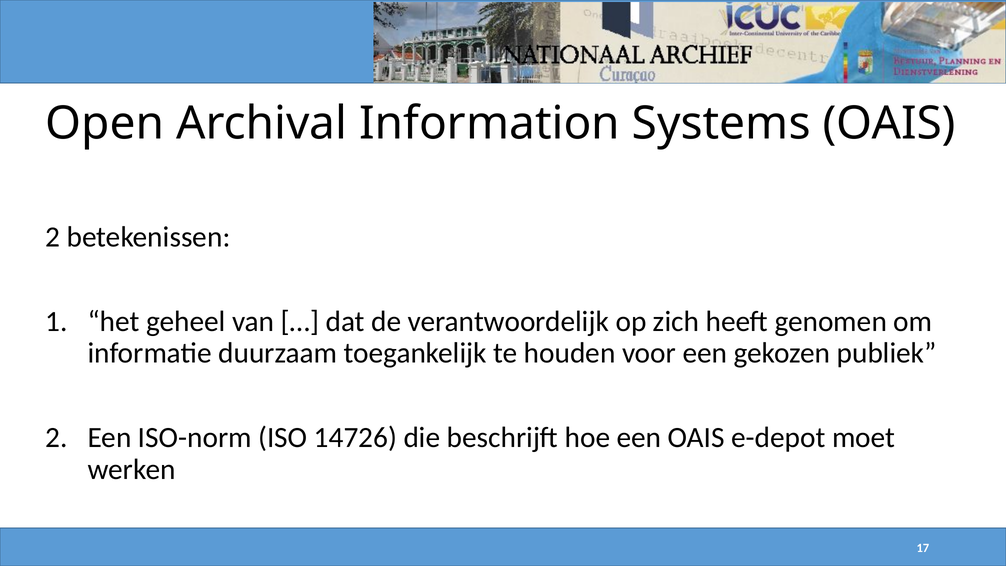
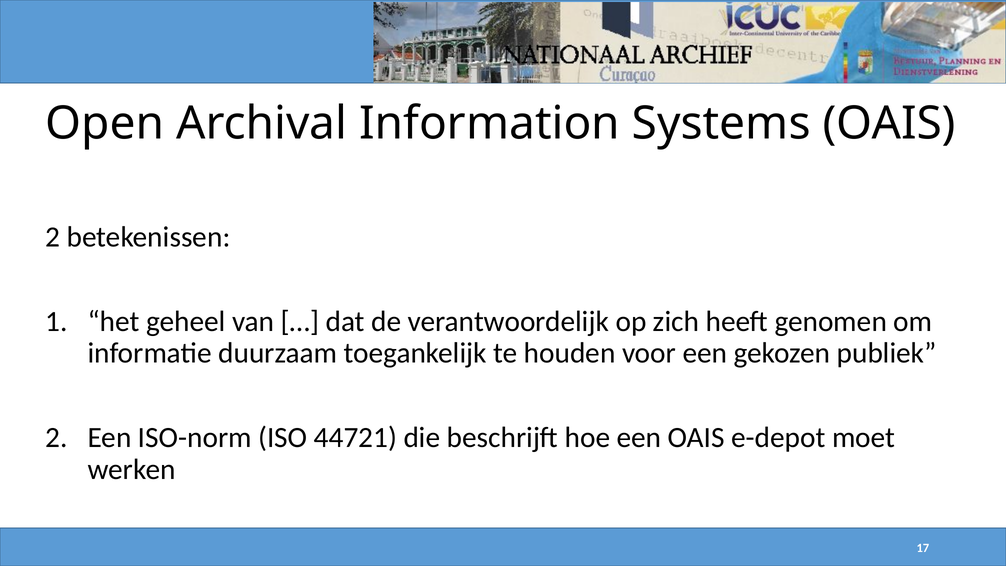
14726: 14726 -> 44721
